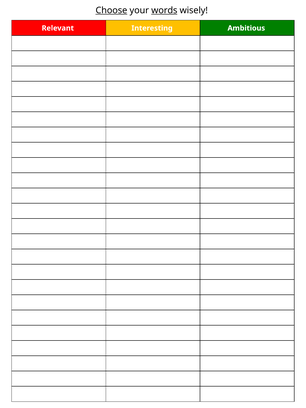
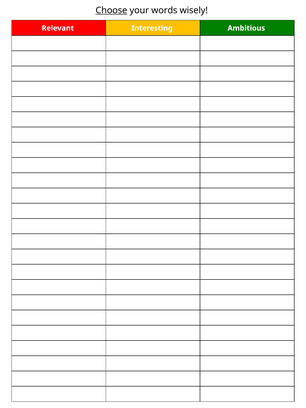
words underline: present -> none
